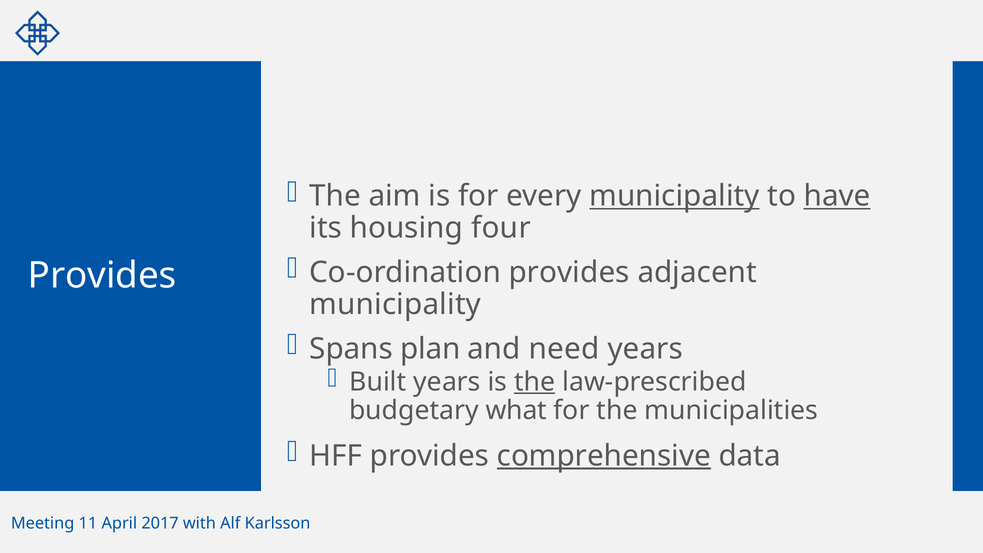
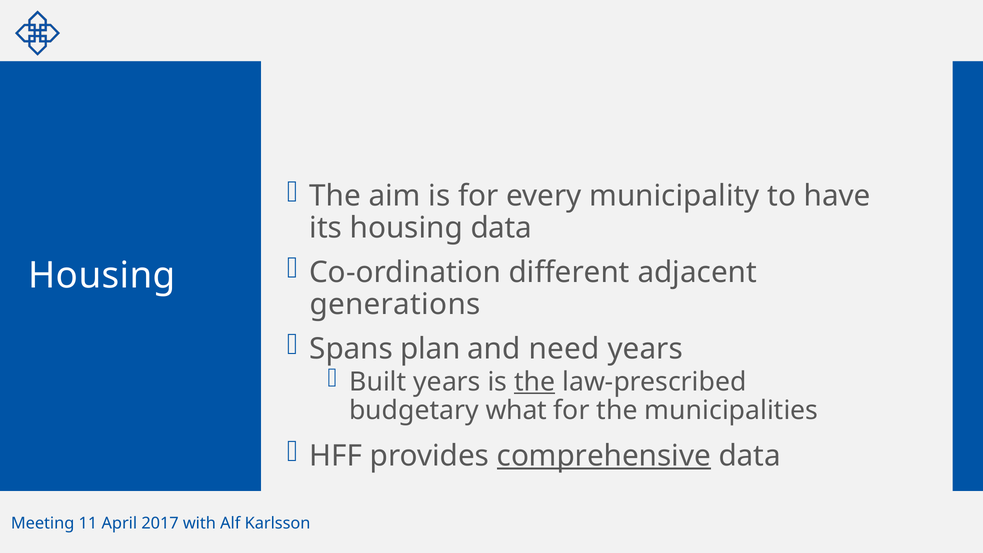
municipality at (674, 196) underline: present -> none
have underline: present -> none
housing four: four -> data
Co-ordination provides: provides -> different
Provides at (102, 276): Provides -> Housing
municipality at (395, 304): municipality -> generations
